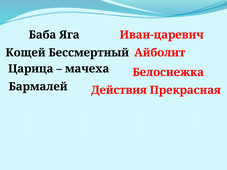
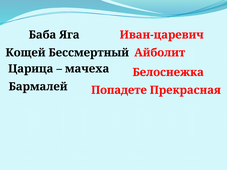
Действия: Действия -> Попадете
